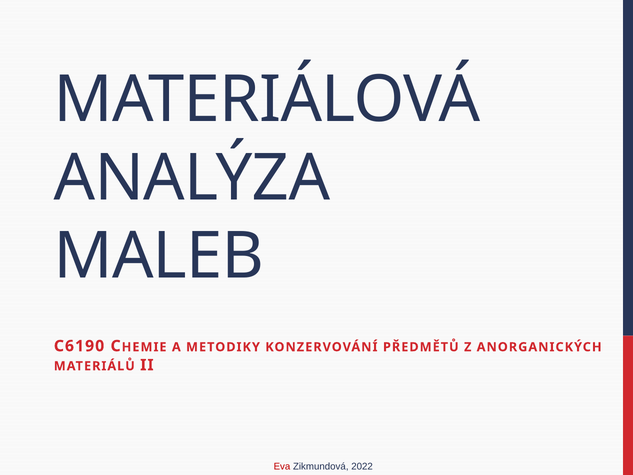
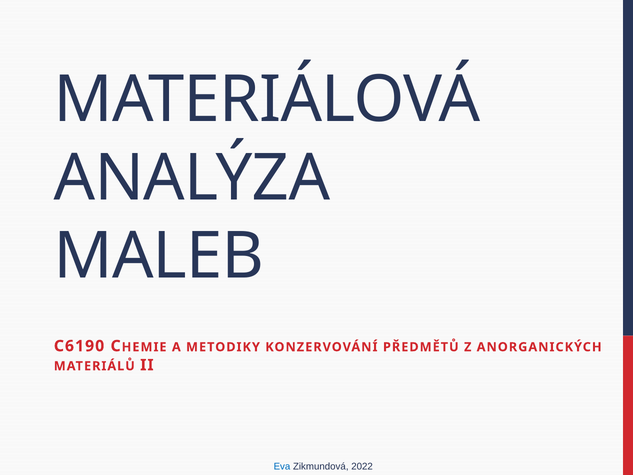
Eva colour: red -> blue
